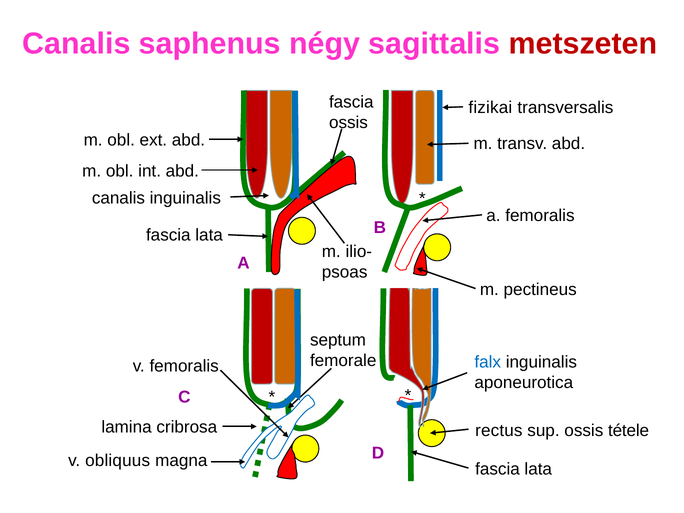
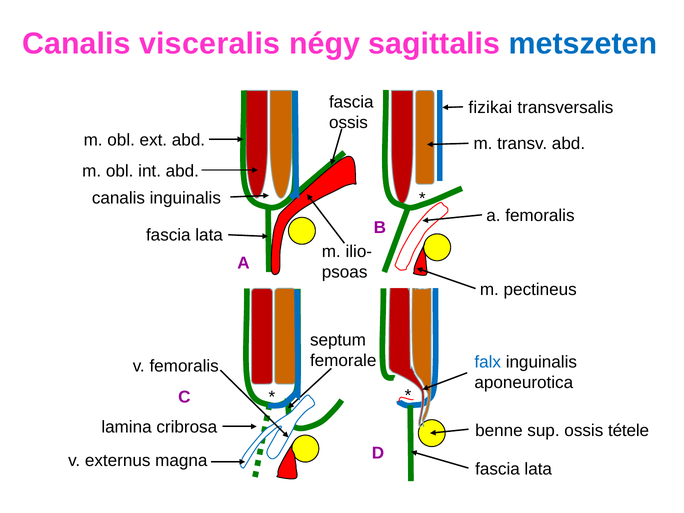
saphenus: saphenus -> visceralis
metszeten colour: red -> blue
rectus: rectus -> benne
obliquus: obliquus -> externus
